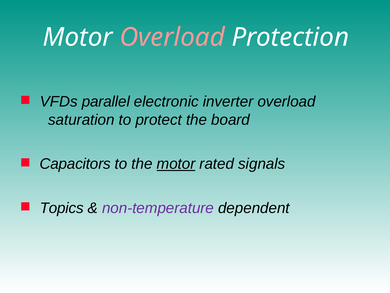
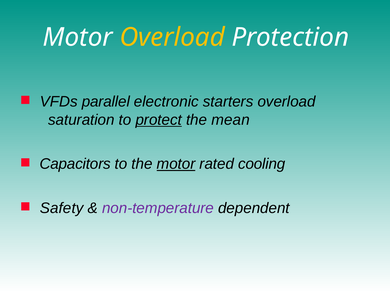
Overload at (172, 37) colour: pink -> yellow
inverter: inverter -> starters
protect underline: none -> present
board: board -> mean
signals: signals -> cooling
Topics: Topics -> Safety
